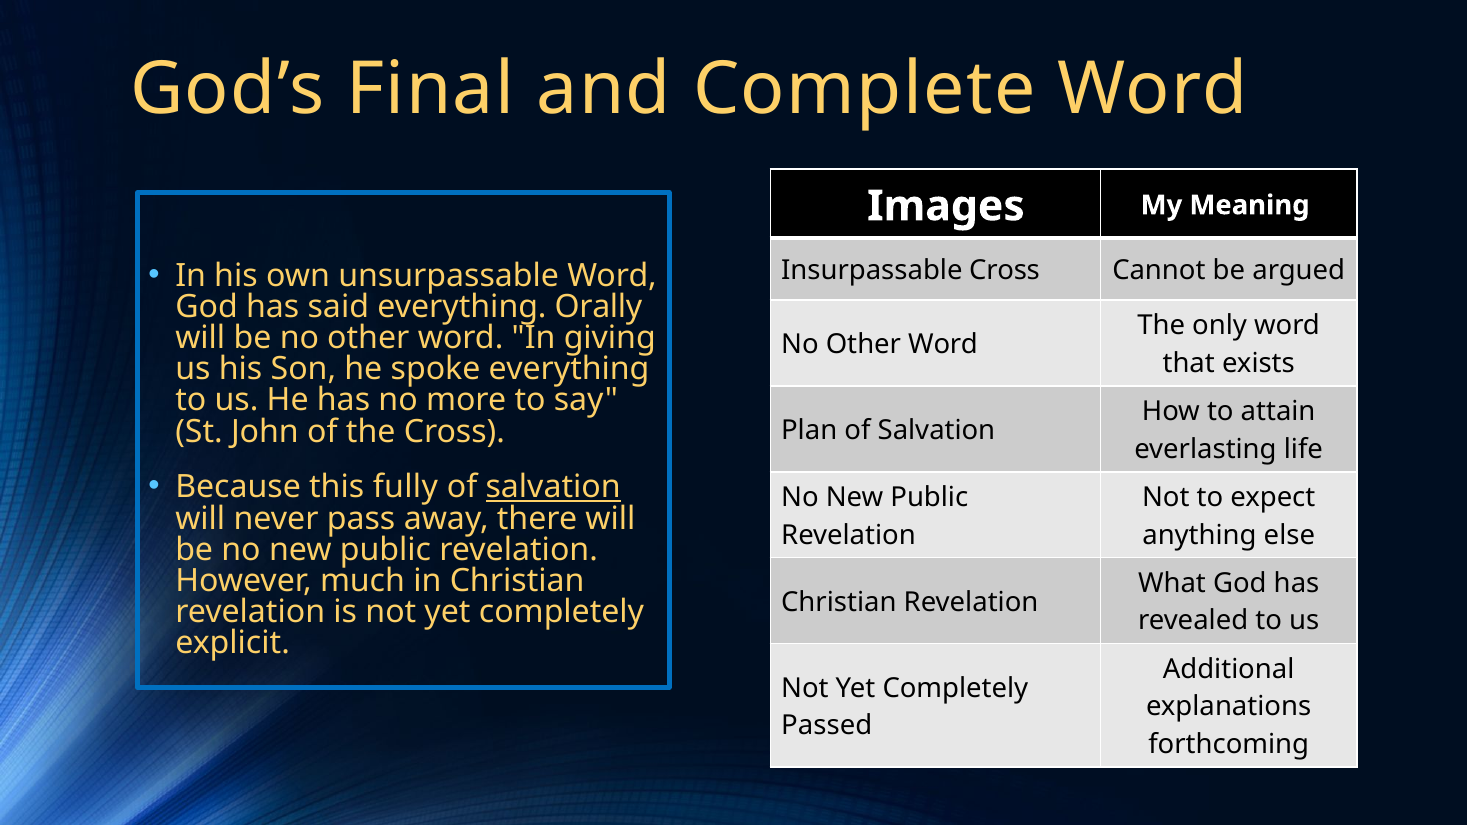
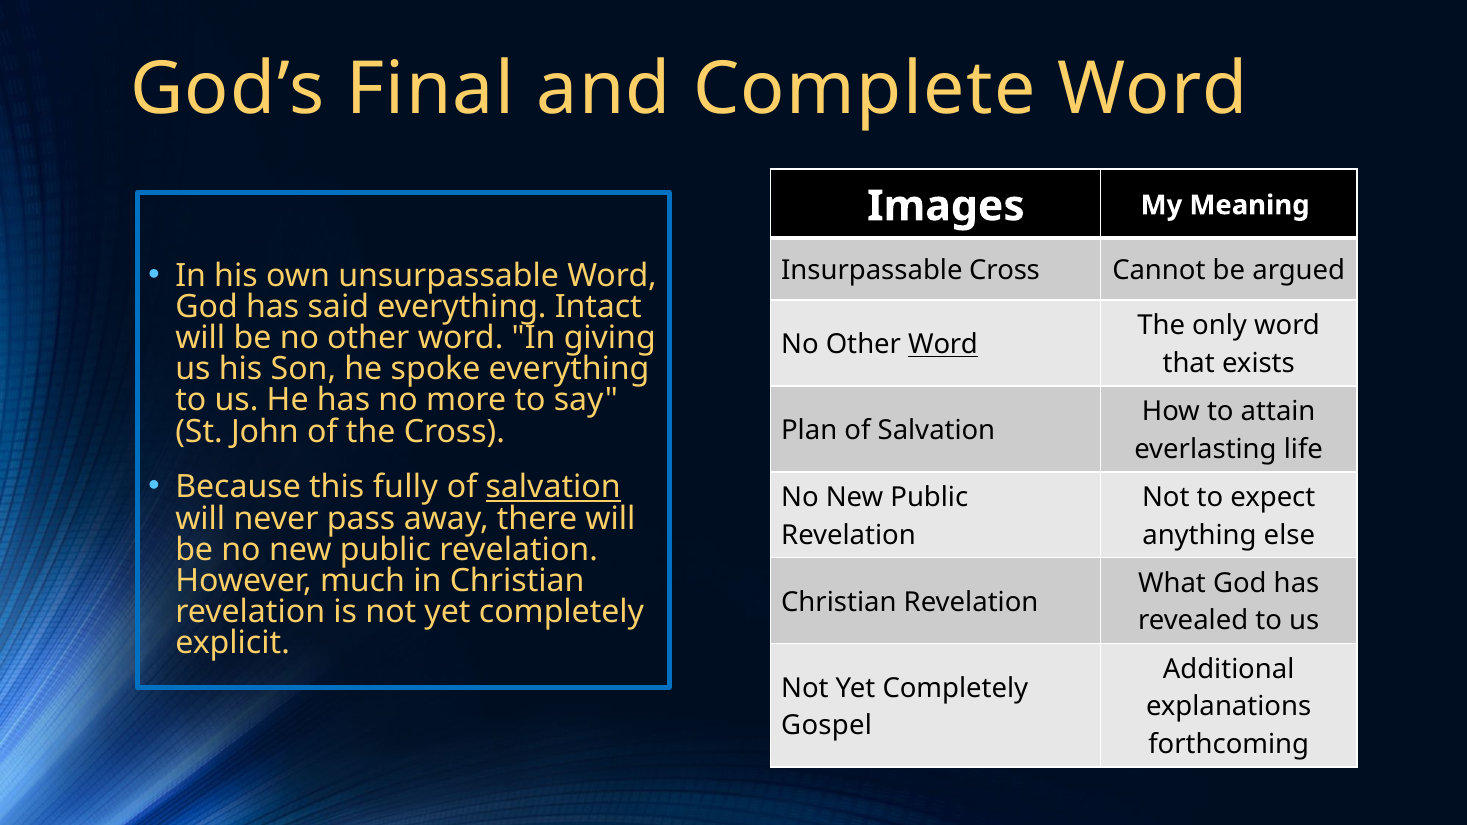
Orally: Orally -> Intact
Word at (943, 345) underline: none -> present
Passed: Passed -> Gospel
